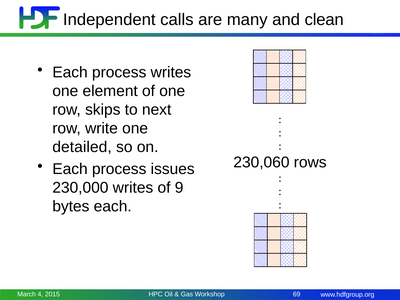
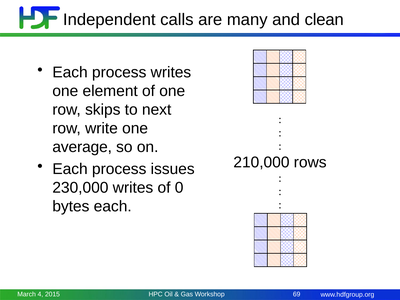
detailed: detailed -> average
230,060: 230,060 -> 210,000
9: 9 -> 0
